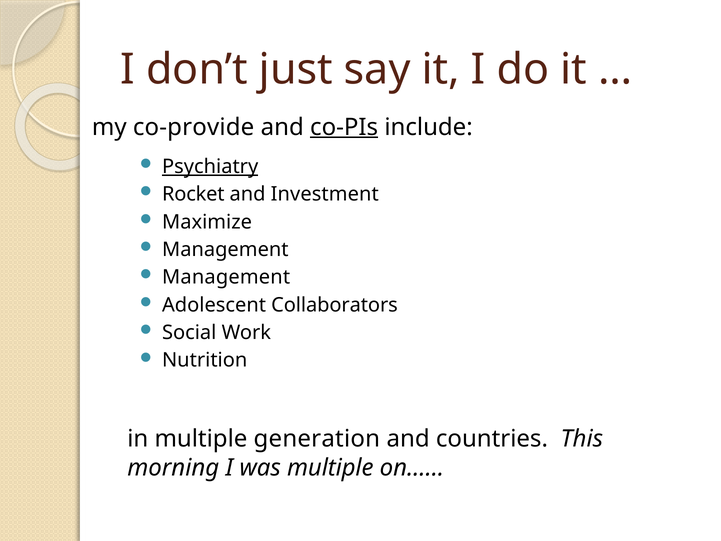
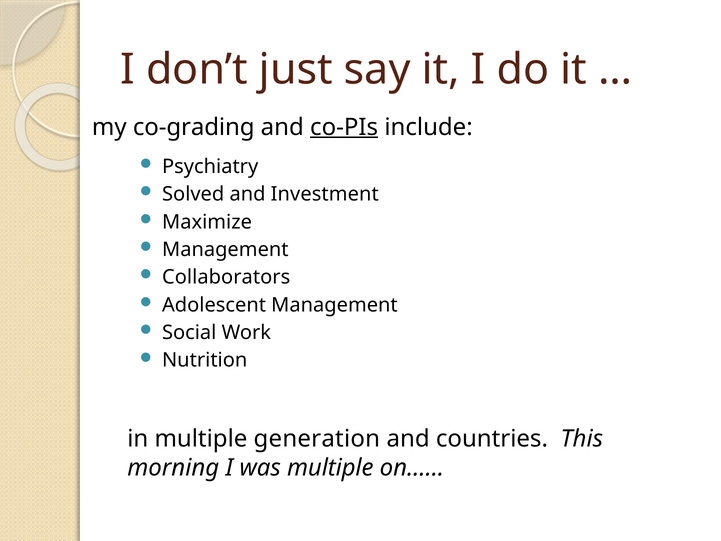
co-provide: co-provide -> co-grading
Psychiatry underline: present -> none
Rocket: Rocket -> Solved
Management at (226, 277): Management -> Collaborators
Adolescent Collaborators: Collaborators -> Management
